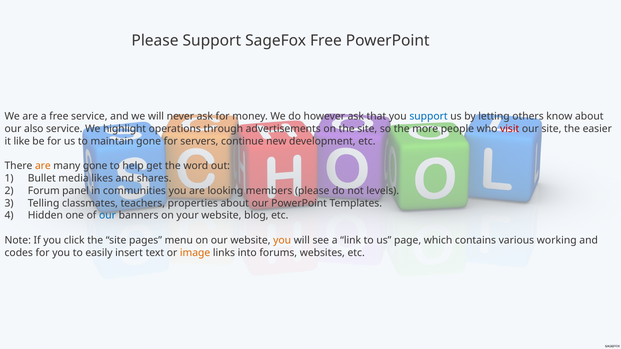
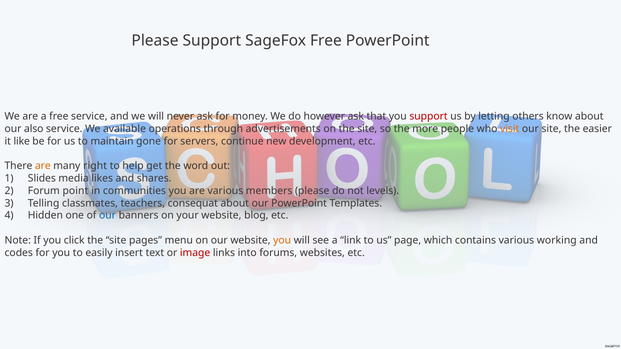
support at (429, 116) colour: blue -> red
highlight: highlight -> available
visit colour: red -> orange
many gone: gone -> right
Bullet: Bullet -> Slides
panel: panel -> point
are looking: looking -> various
properties: properties -> consequat
image colour: orange -> red
